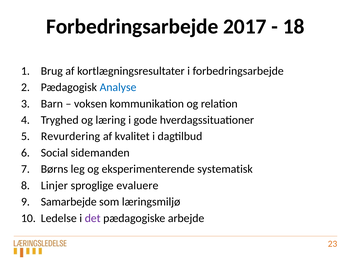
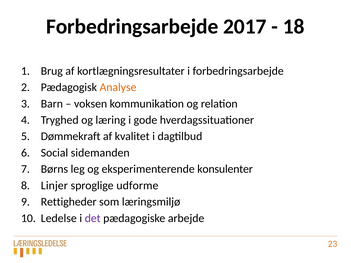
Analyse colour: blue -> orange
Revurdering: Revurdering -> Dømmekraft
systematisk: systematisk -> konsulenter
evaluere: evaluere -> udforme
Samarbejde: Samarbejde -> Rettigheder
